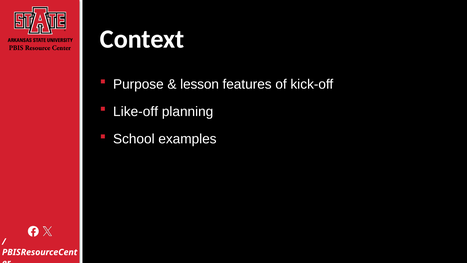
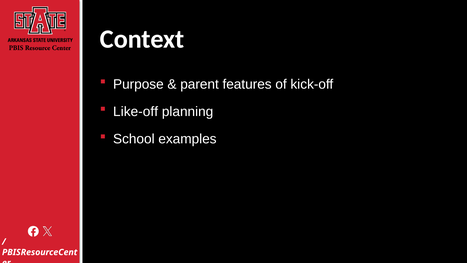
lesson: lesson -> parent
